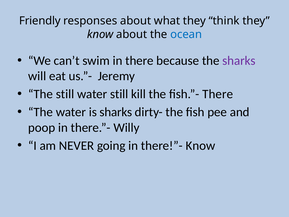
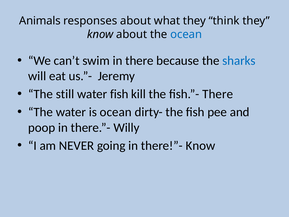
Friendly: Friendly -> Animals
sharks at (239, 61) colour: purple -> blue
water still: still -> fish
is sharks: sharks -> ocean
